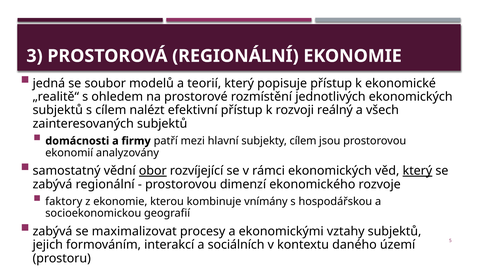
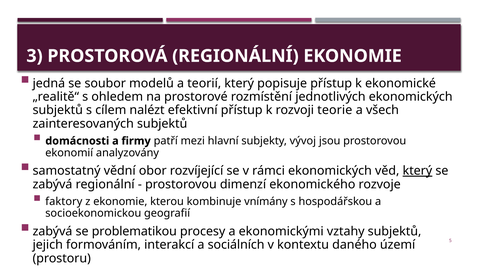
reálný: reálný -> teorie
subjekty cílem: cílem -> vývoj
obor underline: present -> none
maximalizovat: maximalizovat -> problematikou
